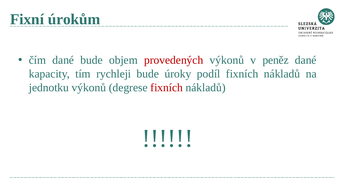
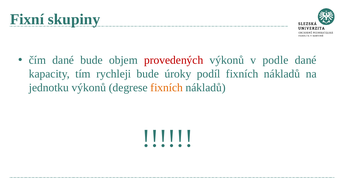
úrokům: úrokům -> skupiny
peněz: peněz -> podle
fixních at (167, 88) colour: red -> orange
